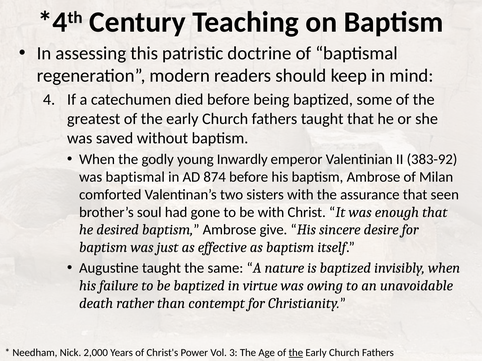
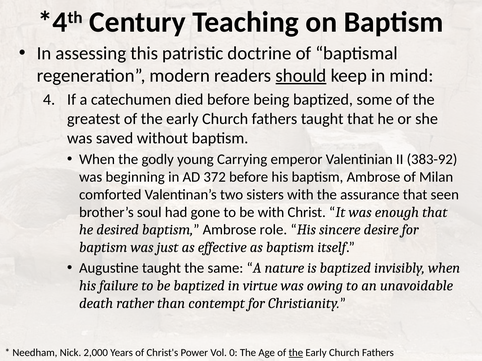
should underline: none -> present
Inwardly: Inwardly -> Carrying
was baptismal: baptismal -> beginning
874: 874 -> 372
give: give -> role
3: 3 -> 0
